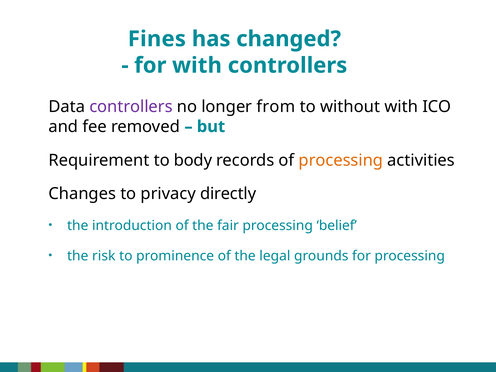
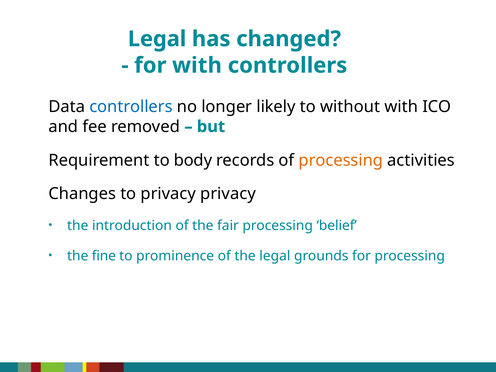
Fines at (157, 39): Fines -> Legal
controllers at (131, 107) colour: purple -> blue
from: from -> likely
privacy directly: directly -> privacy
risk: risk -> fine
